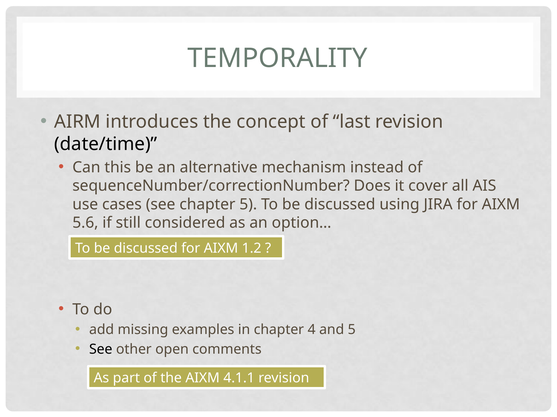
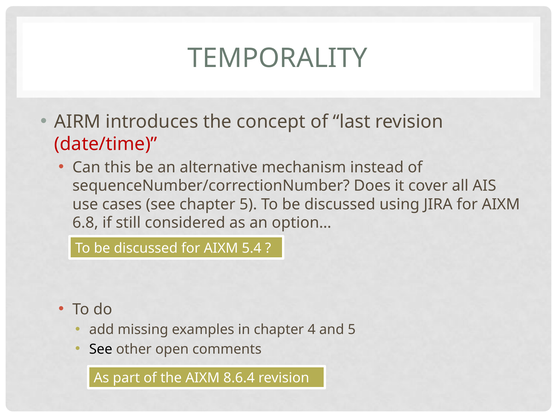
date/time colour: black -> red
5.6: 5.6 -> 6.8
1.2: 1.2 -> 5.4
4.1.1: 4.1.1 -> 8.6.4
